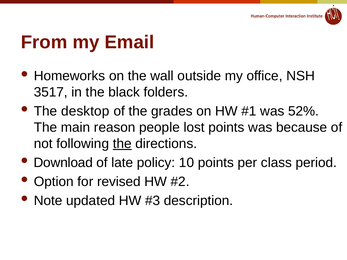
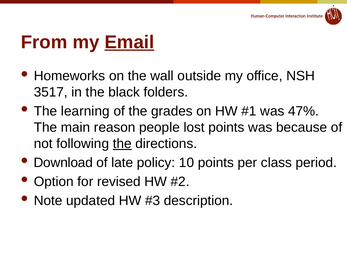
Email underline: none -> present
desktop: desktop -> learning
52%: 52% -> 47%
